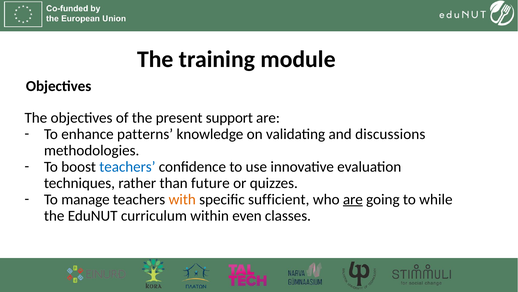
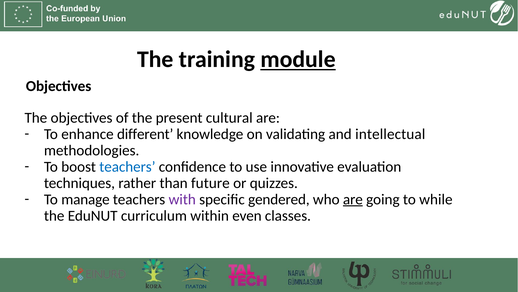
module underline: none -> present
support: support -> cultural
patterns: patterns -> different
discussions: discussions -> intellectual
with colour: orange -> purple
sufficient: sufficient -> gendered
